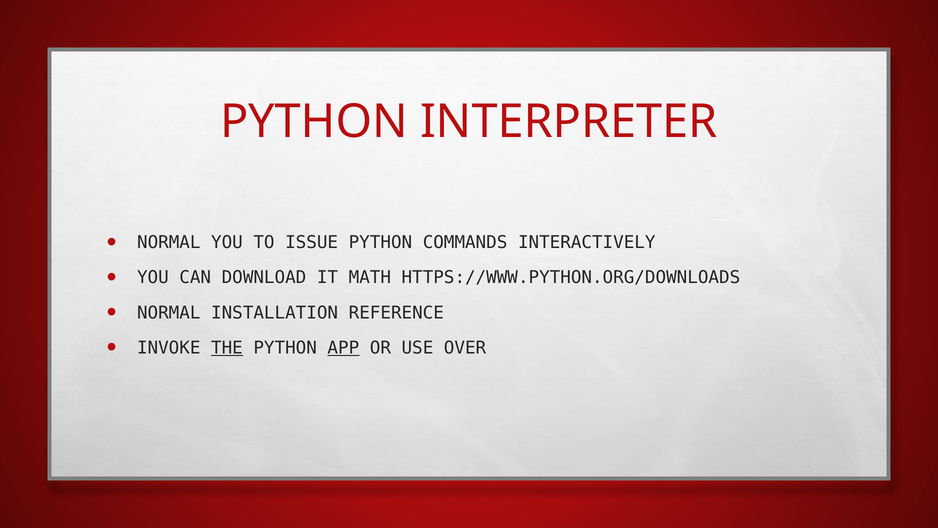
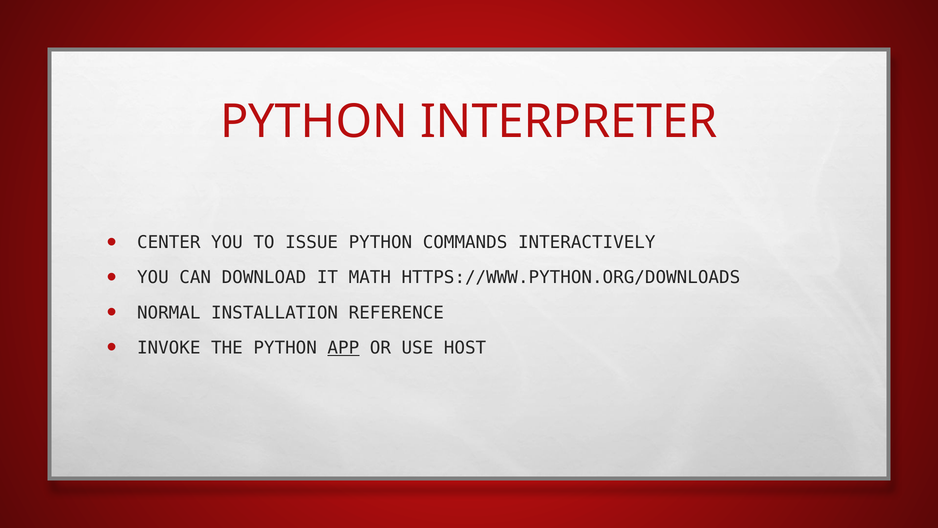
NORMAL at (169, 242): NORMAL -> CENTER
THE underline: present -> none
OVER: OVER -> HOST
